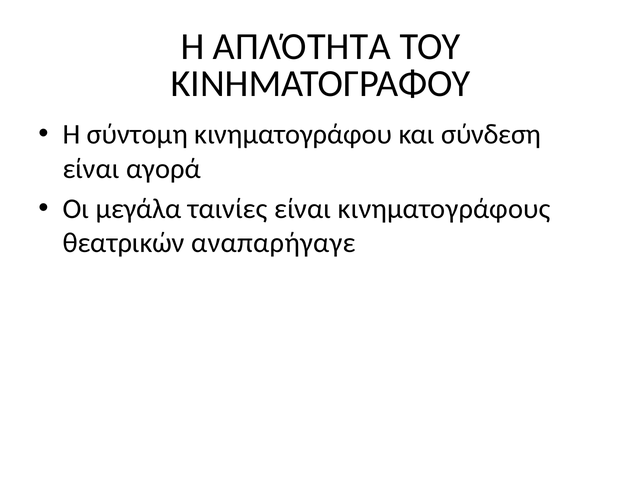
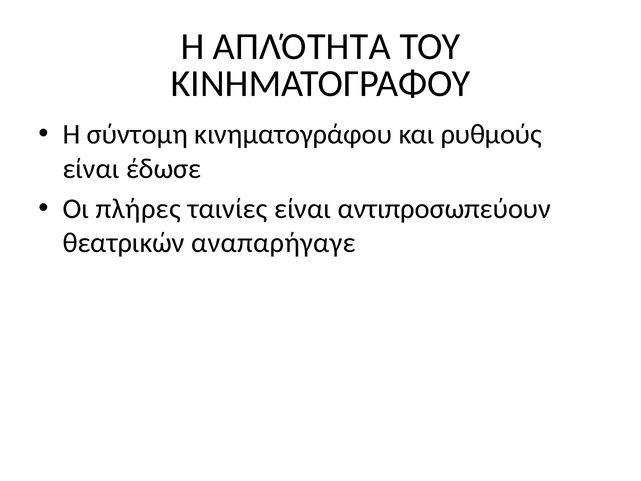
σύνδεση: σύνδεση -> ρυθμούς
αγορά: αγορά -> έδωσε
μεγάλα: μεγάλα -> πλήρες
κινηματογράφους: κινηματογράφους -> αντιπροσωπεύουν
